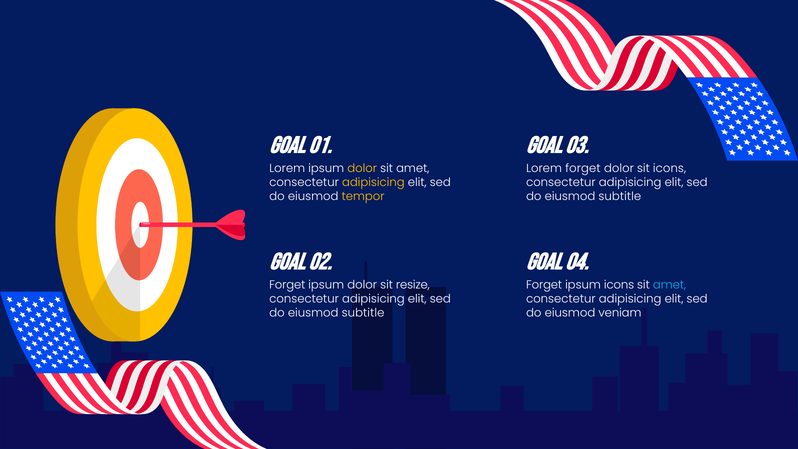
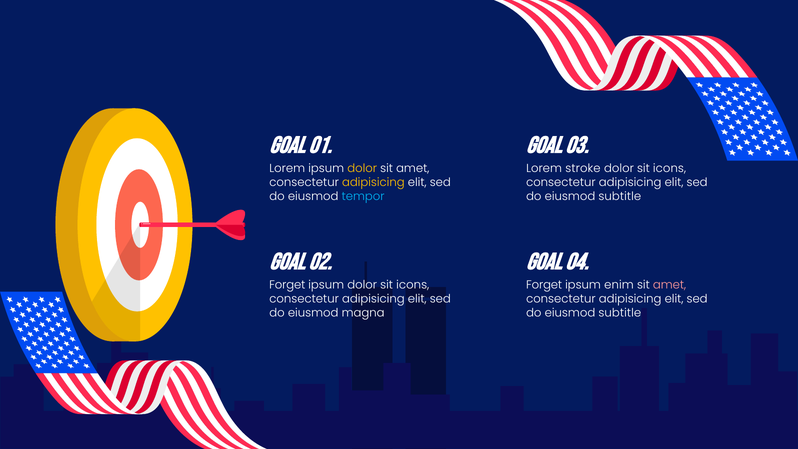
Lorem forget: forget -> stroke
tempor colour: yellow -> light blue
ipsum dolor sit resize: resize -> icons
ipsum icons: icons -> enim
amet at (670, 285) colour: light blue -> pink
subtitle at (363, 313): subtitle -> magna
veniam at (620, 313): veniam -> subtitle
